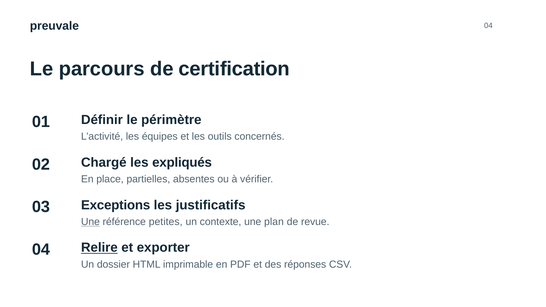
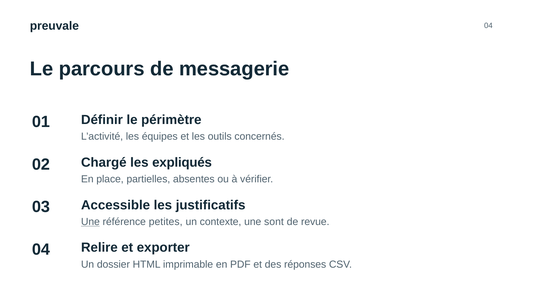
certification: certification -> messagerie
Exceptions: Exceptions -> Accessible
plan: plan -> sont
Relire underline: present -> none
